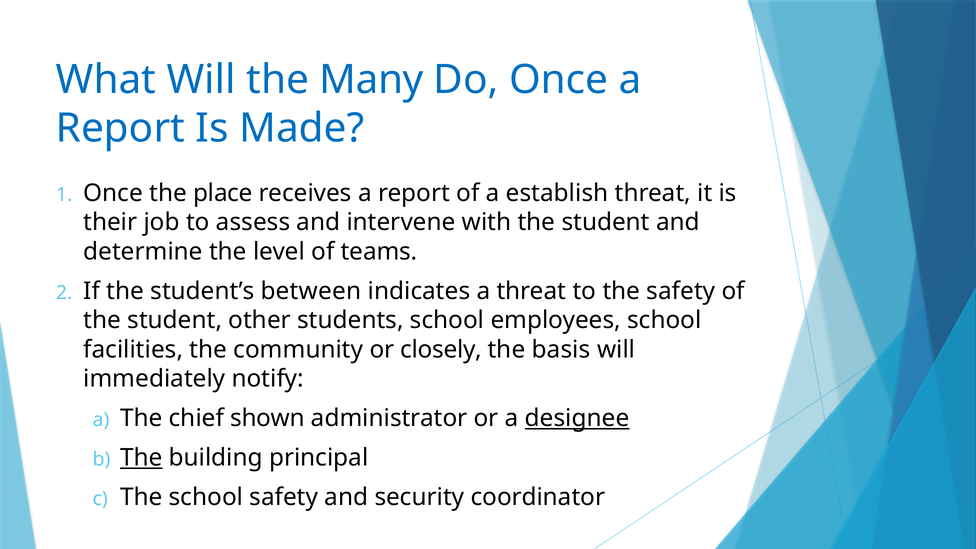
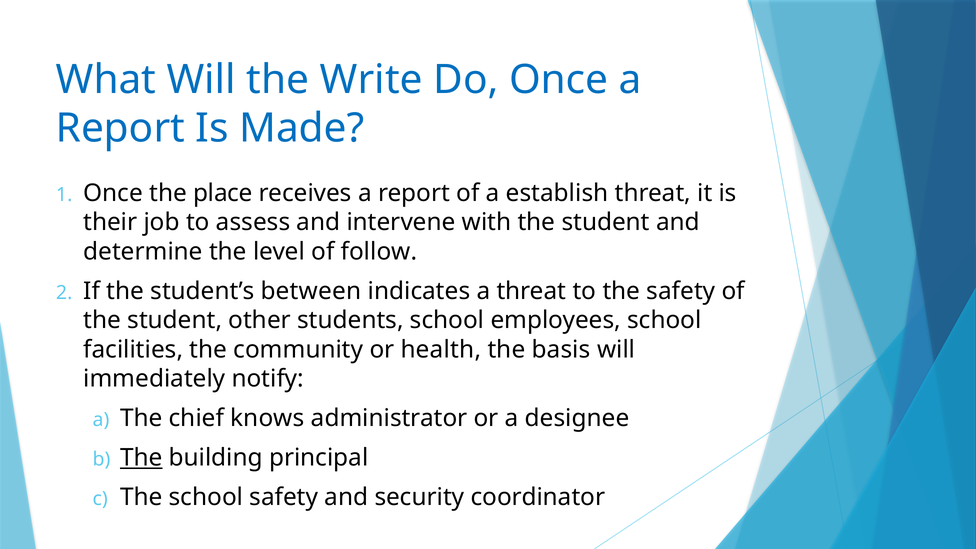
Many: Many -> Write
teams: teams -> follow
closely: closely -> health
shown: shown -> knows
designee underline: present -> none
